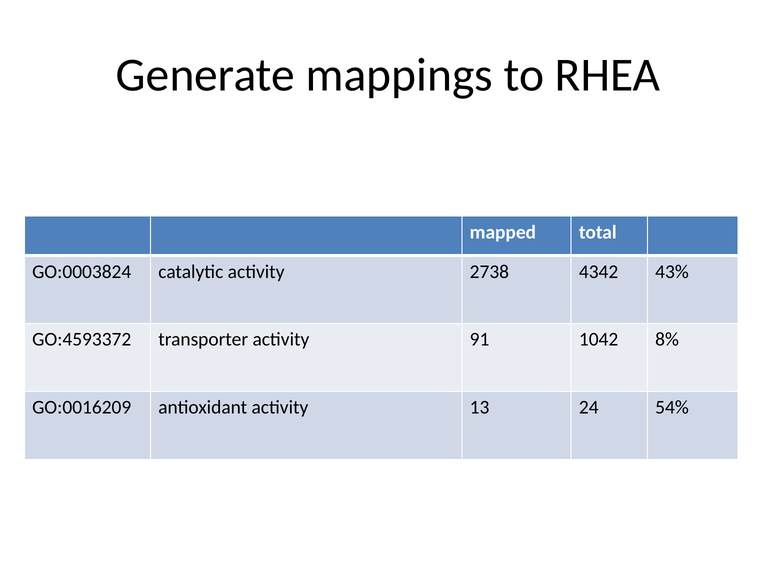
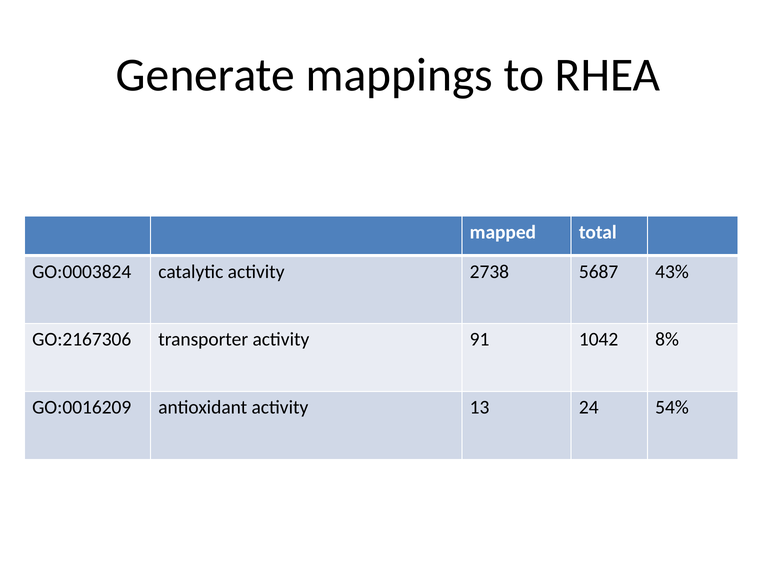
4342: 4342 -> 5687
GO:4593372: GO:4593372 -> GO:2167306
